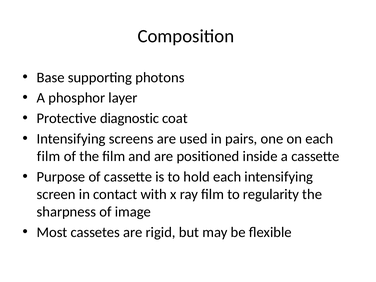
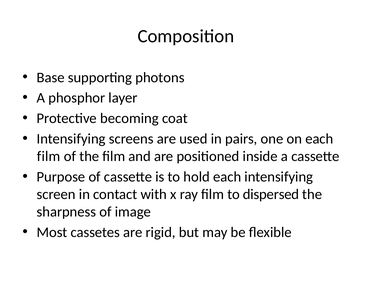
diagnostic: diagnostic -> becoming
regularity: regularity -> dispersed
